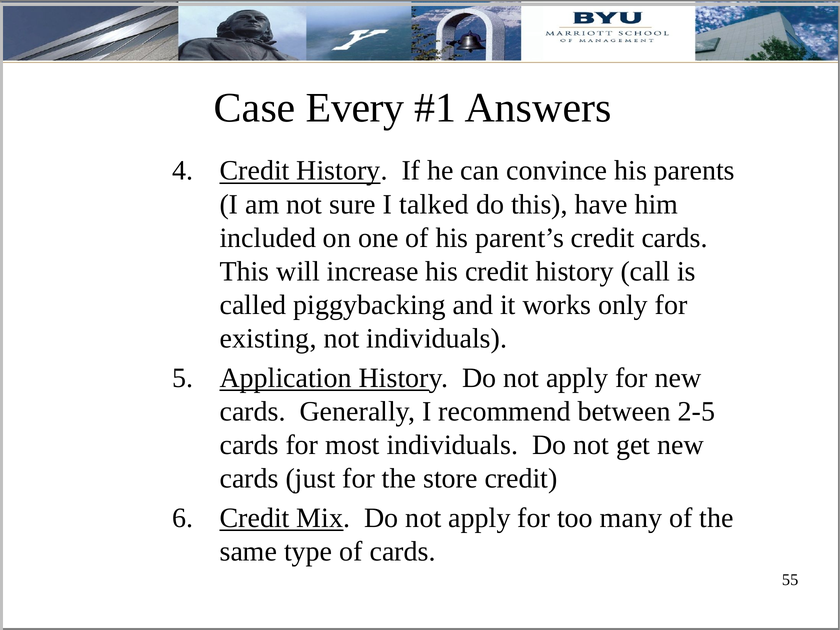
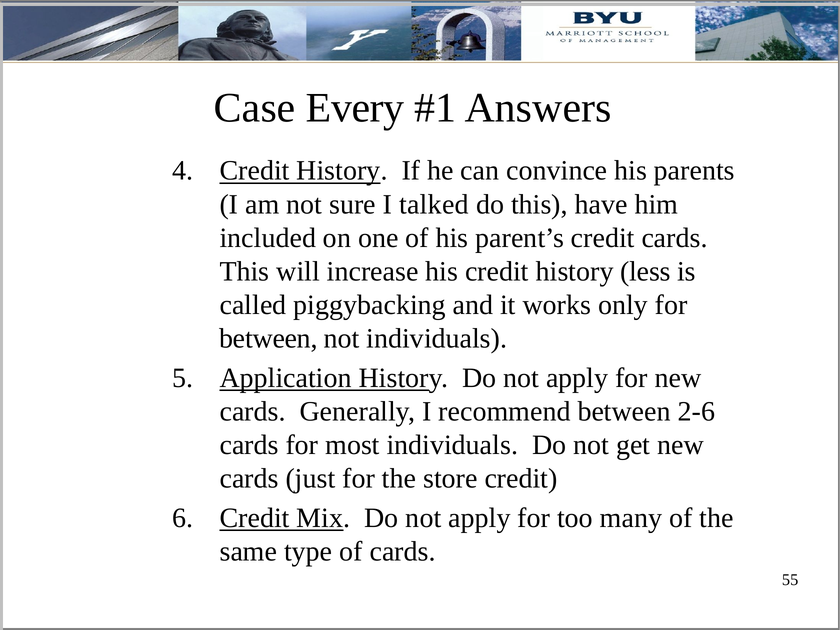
call: call -> less
existing at (268, 339): existing -> between
2-5: 2-5 -> 2-6
